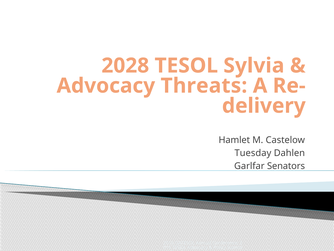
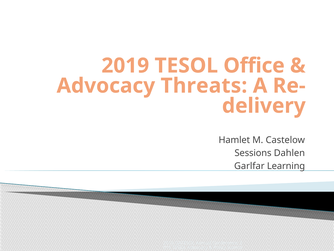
2028: 2028 -> 2019
Sylvia: Sylvia -> Office
Tuesday: Tuesday -> Sessions
Senators: Senators -> Learning
